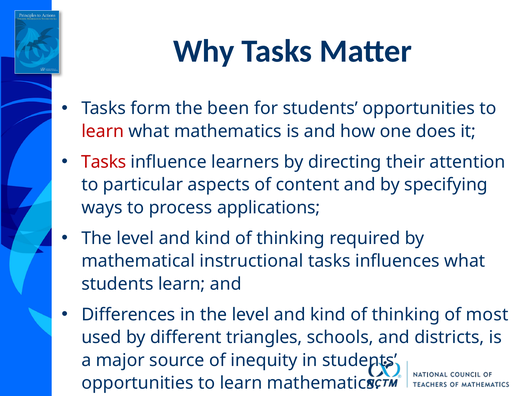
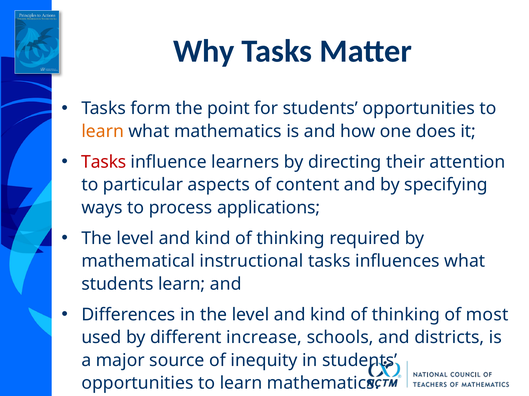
been: been -> point
learn at (103, 132) colour: red -> orange
triangles: triangles -> increase
